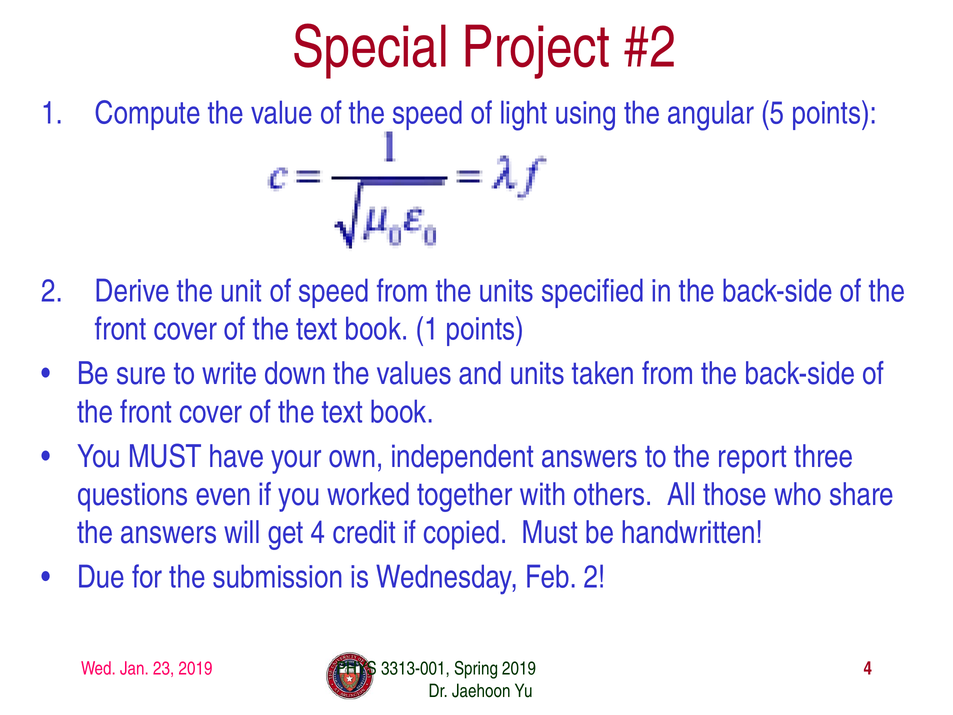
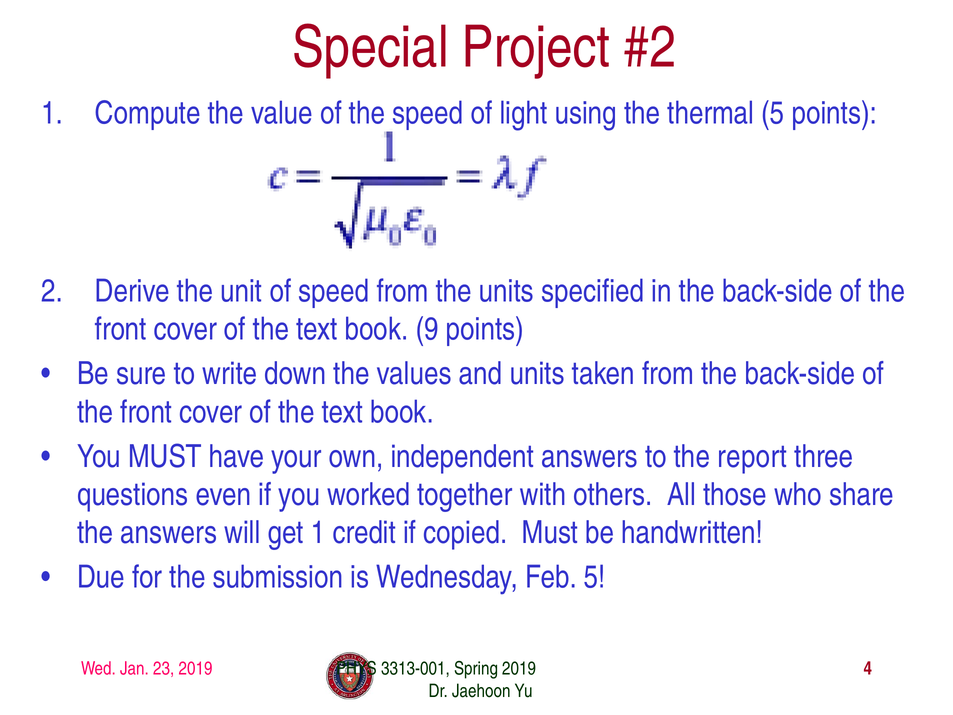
angular: angular -> thermal
book 1: 1 -> 9
get 4: 4 -> 1
Feb 2: 2 -> 5
